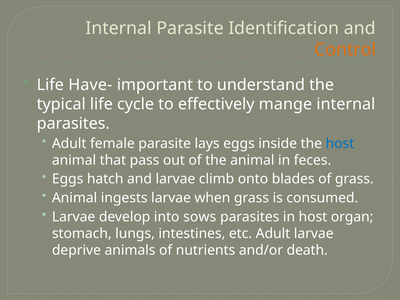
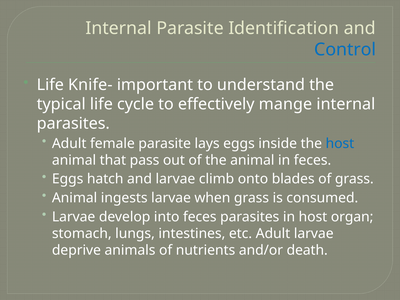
Control colour: orange -> blue
Have-: Have- -> Knife-
into sows: sows -> feces
